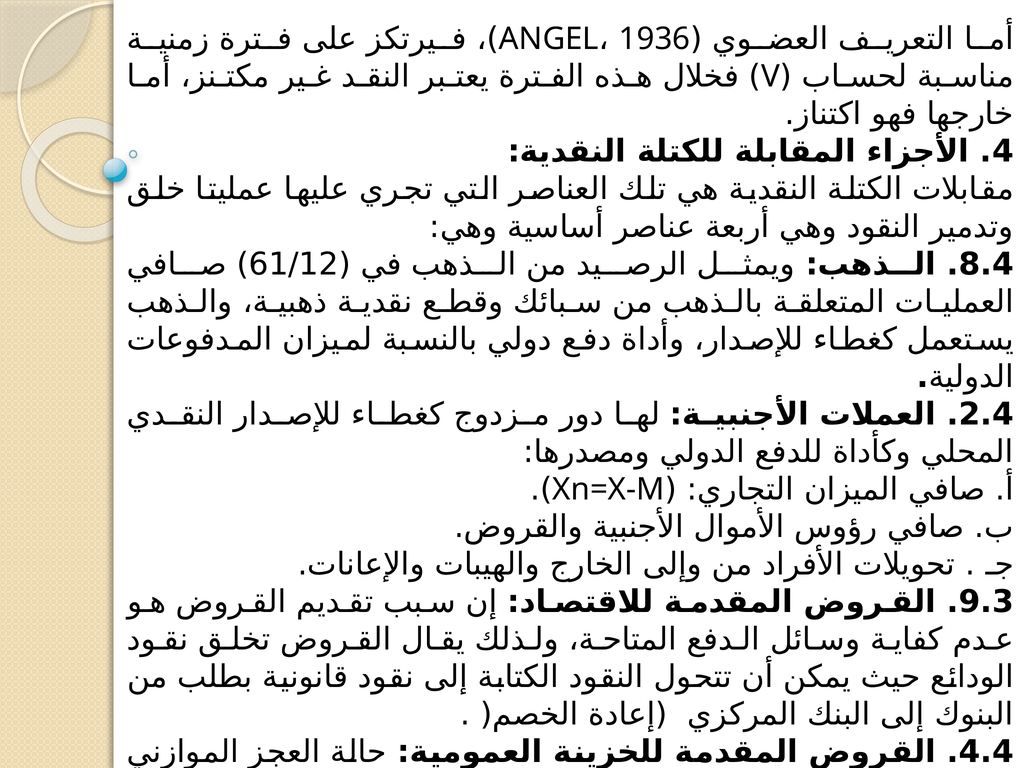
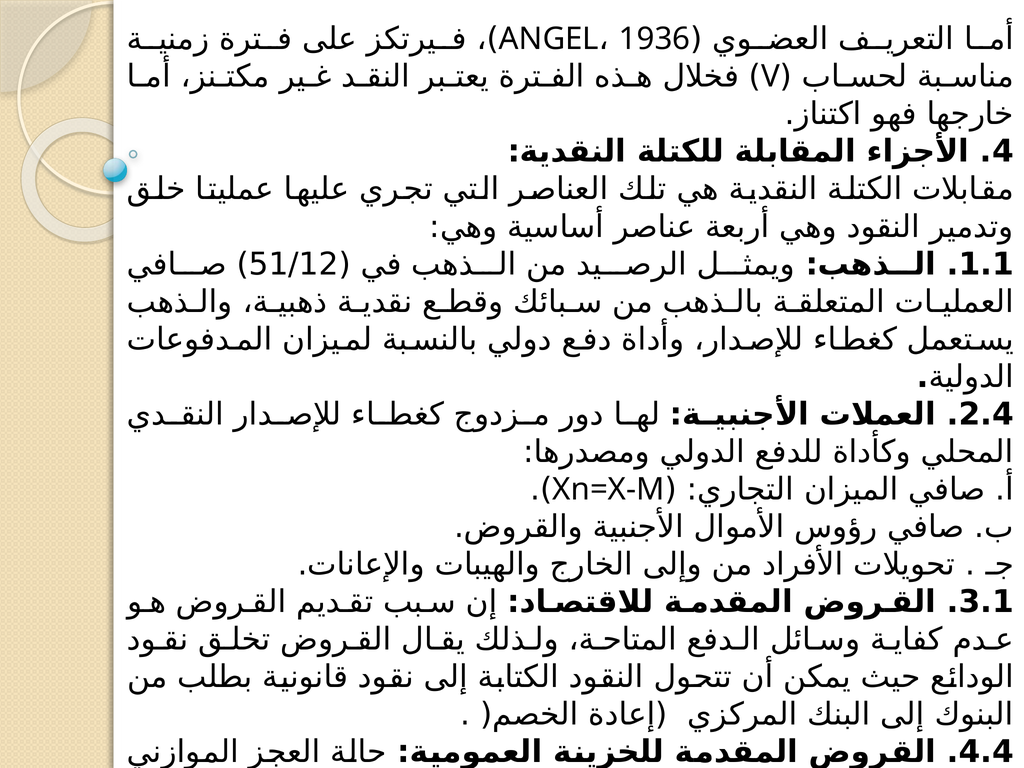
61/12: 61/12 -> 51/12
8.4: 8.4 -> 1.1
9.3: 9.3 -> 3.1
